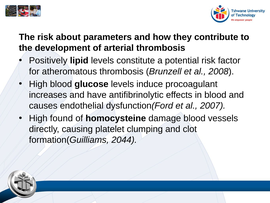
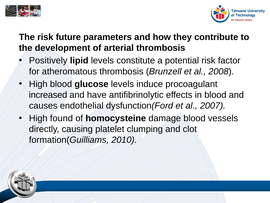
about: about -> future
increases: increases -> increased
2044: 2044 -> 2010
